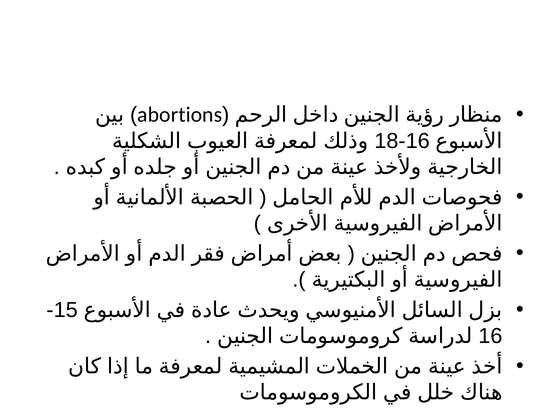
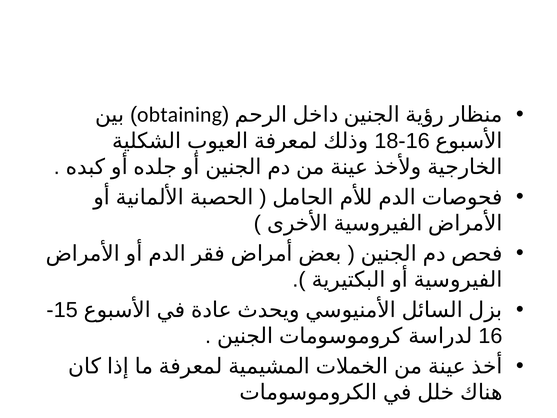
abortions: abortions -> obtaining
